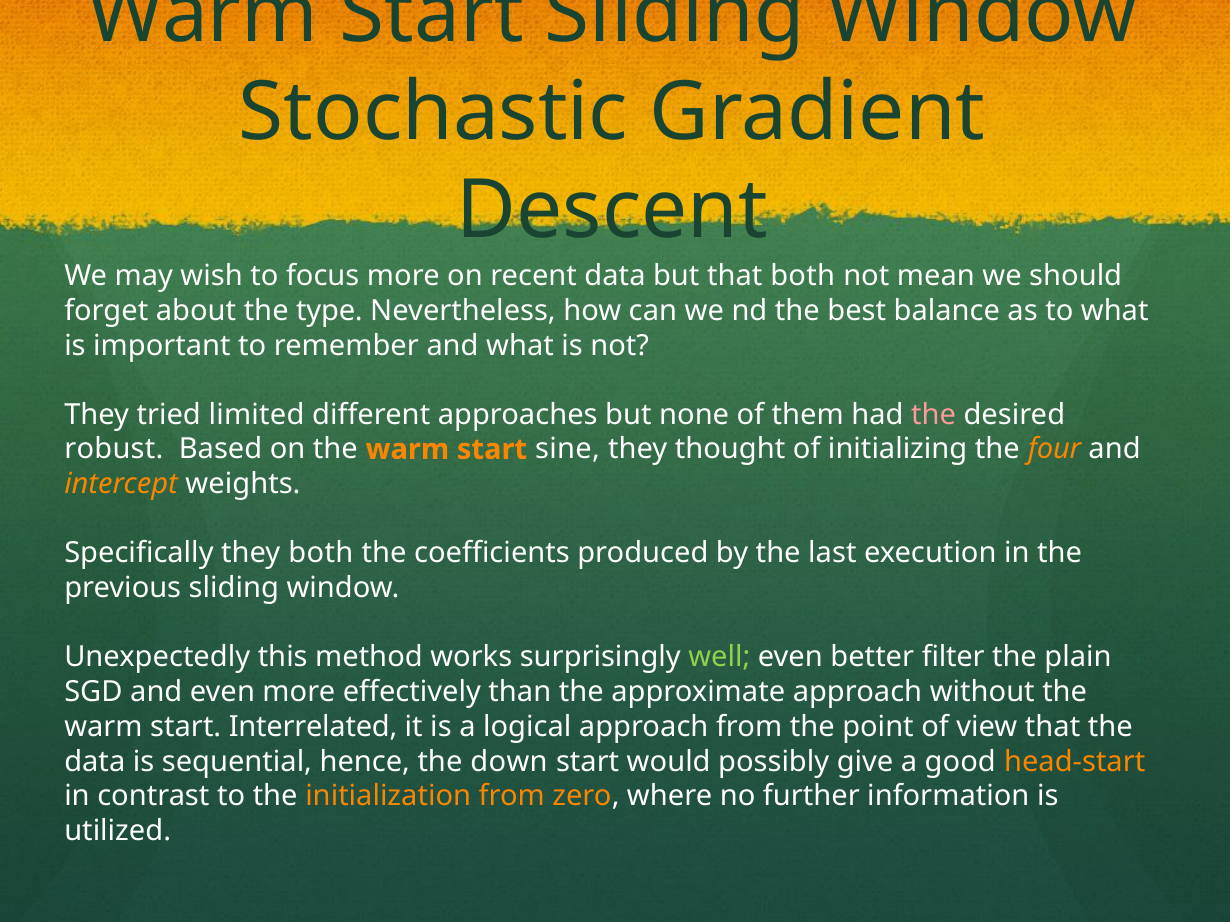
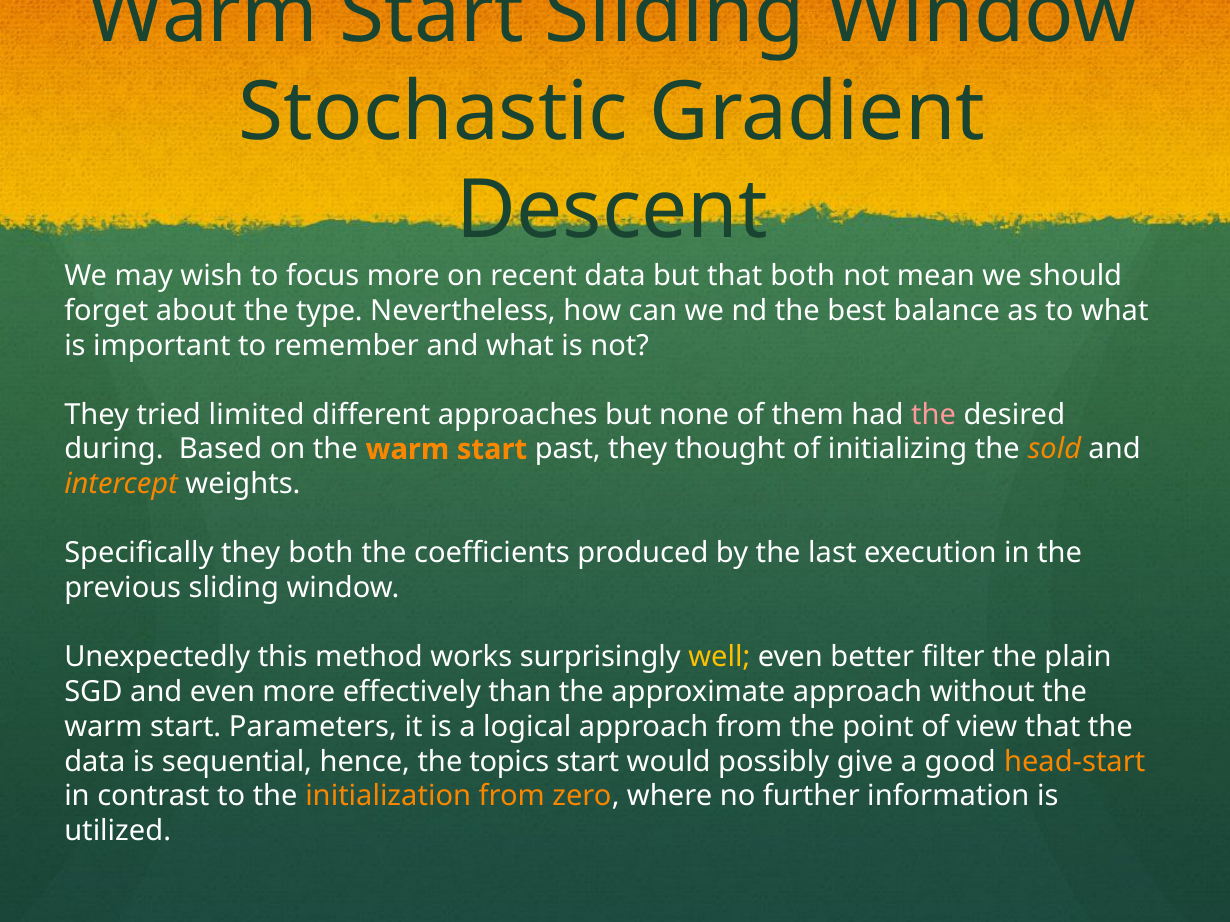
robust: robust -> during
sine: sine -> past
four: four -> sold
well colour: light green -> yellow
Interrelated: Interrelated -> Parameters
down: down -> topics
